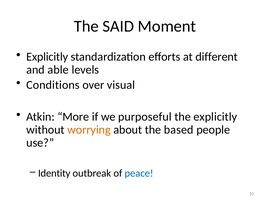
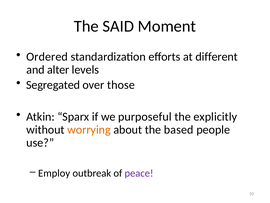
Explicitly at (47, 57): Explicitly -> Ordered
able: able -> alter
Conditions: Conditions -> Segregated
visual: visual -> those
More: More -> Sparx
Identity: Identity -> Employ
peace colour: blue -> purple
